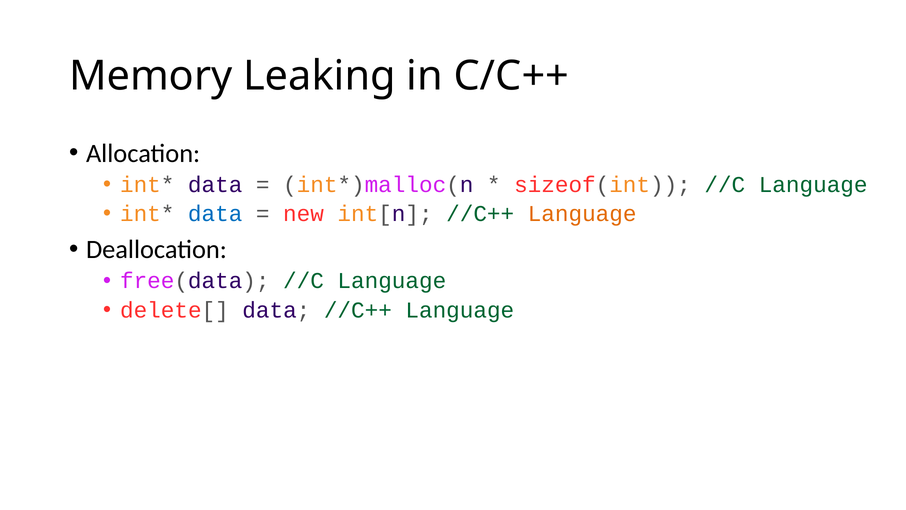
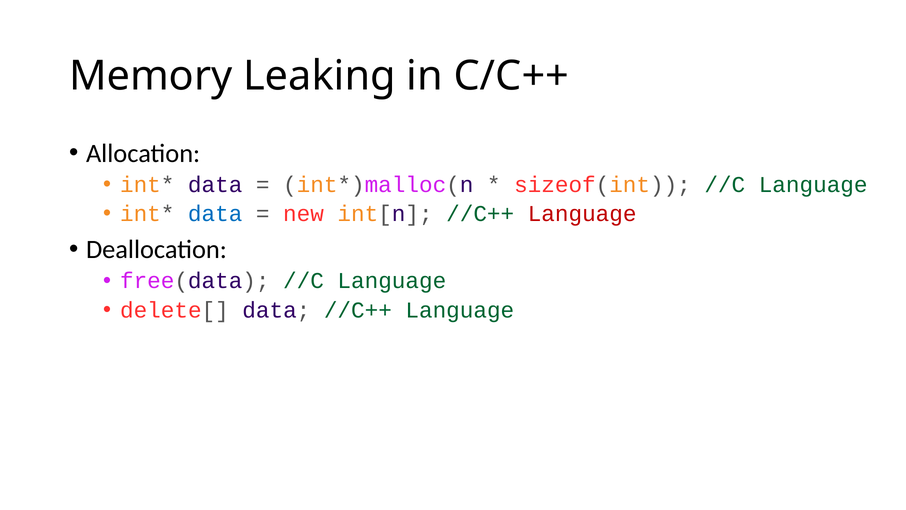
Language at (582, 214) colour: orange -> red
